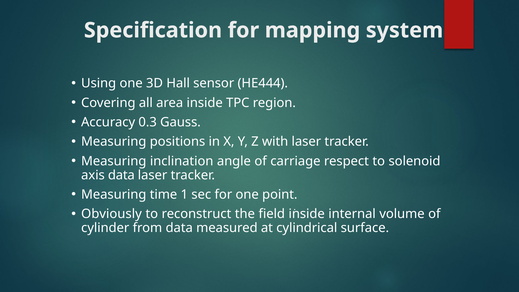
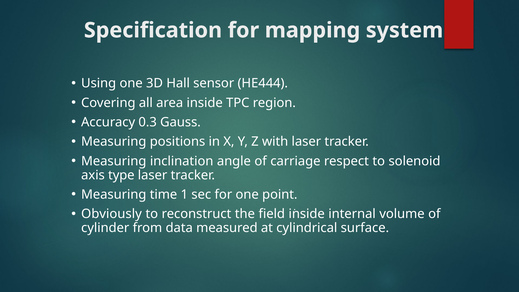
axis data: data -> type
